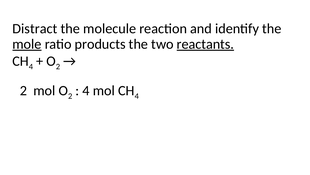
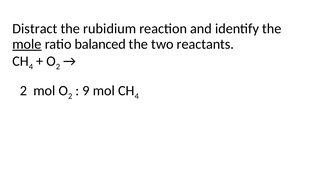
molecule: molecule -> rubidium
products: products -> balanced
reactants underline: present -> none
4 at (86, 90): 4 -> 9
